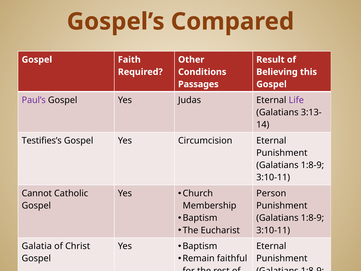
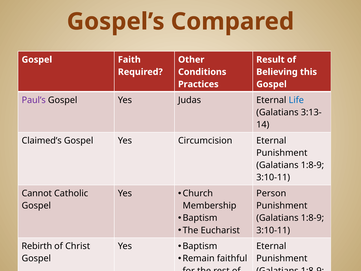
Passages: Passages -> Practices
Life at (296, 100) colour: purple -> blue
Testifies’s: Testifies’s -> Claimed’s
Galatia: Galatia -> Rebirth
